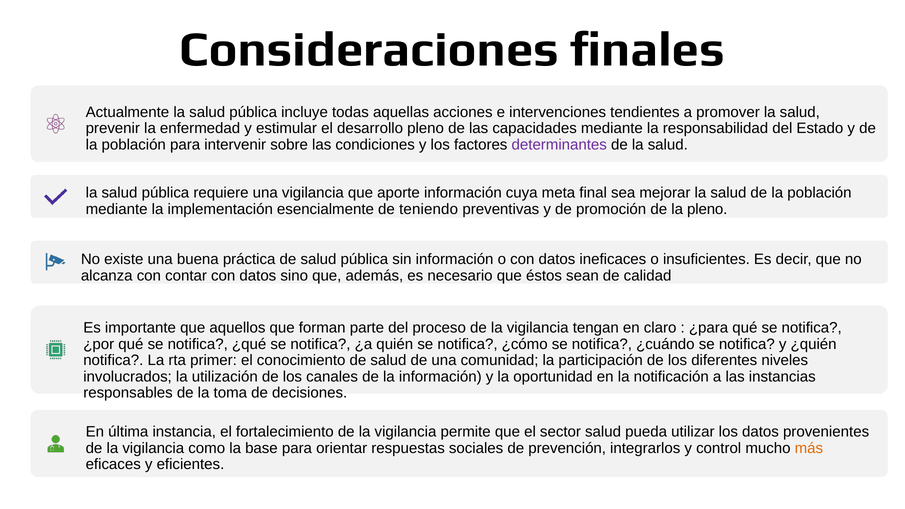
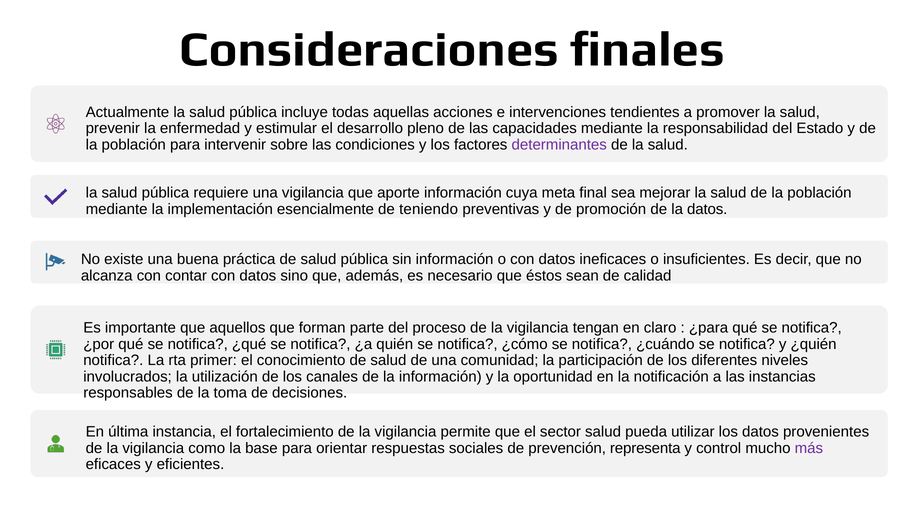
la pleno: pleno -> datos
integrarlos: integrarlos -> representa
más colour: orange -> purple
